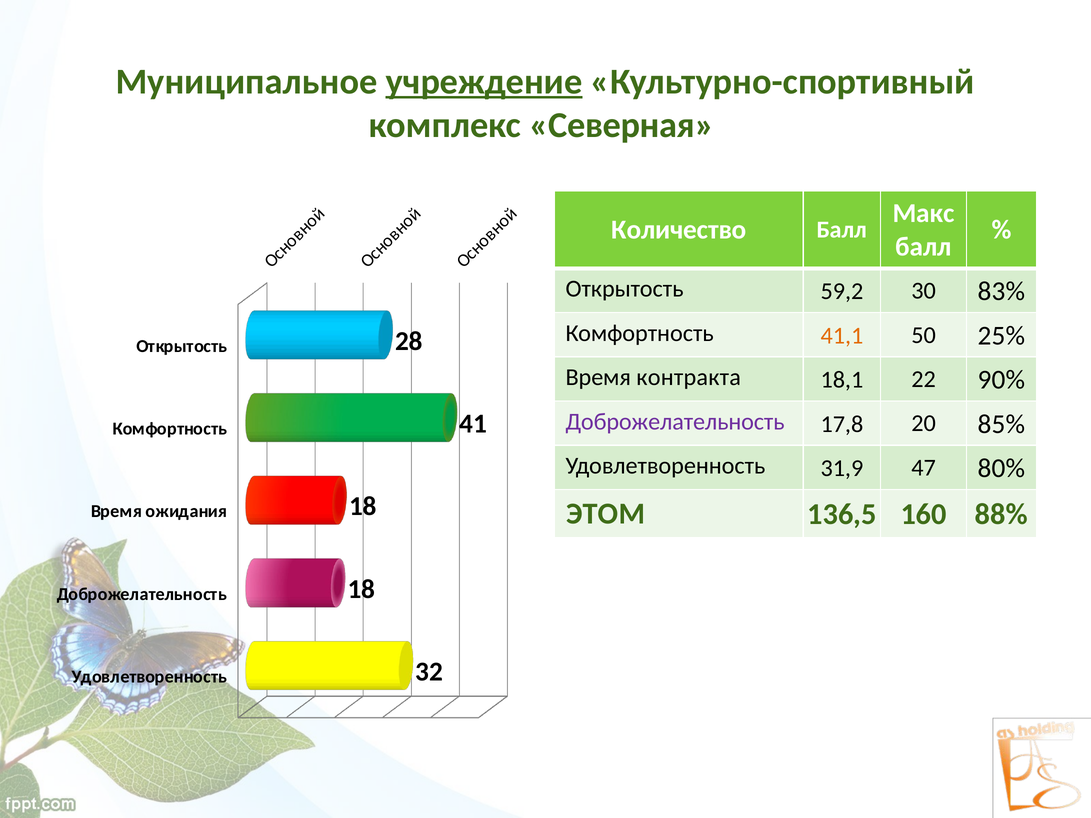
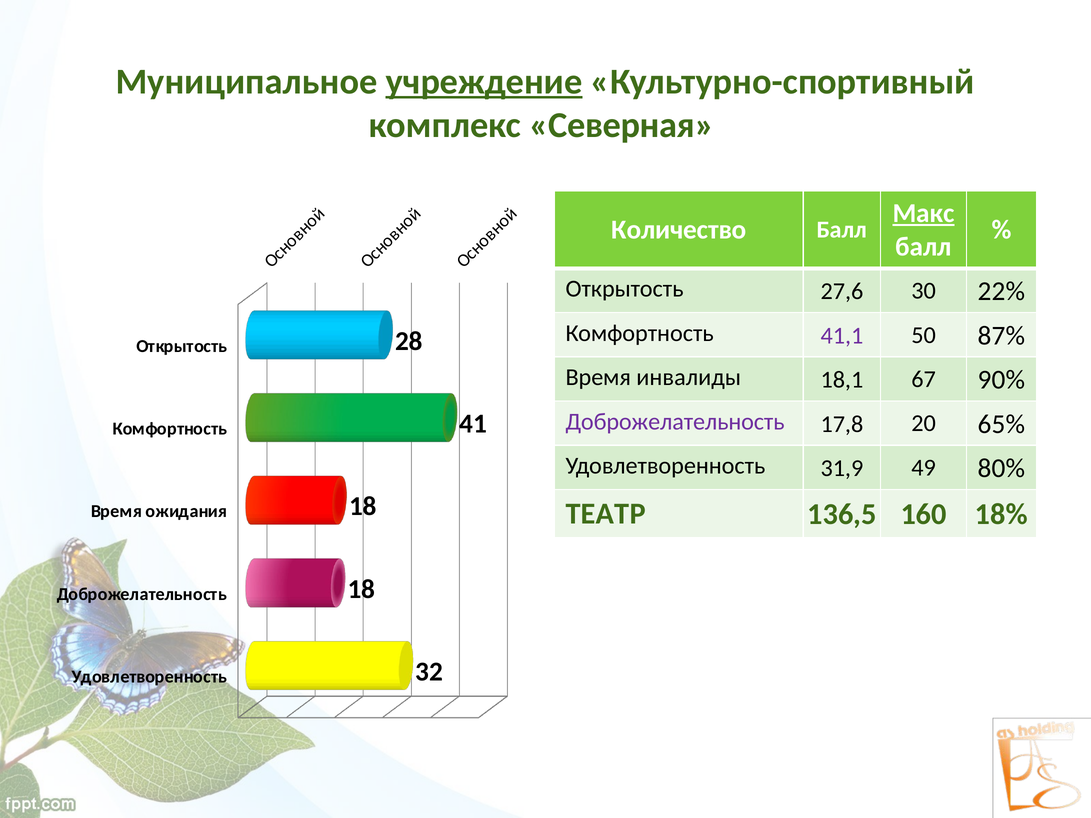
Макс underline: none -> present
59,2: 59,2 -> 27,6
83%: 83% -> 22%
41,1 colour: orange -> purple
25%: 25% -> 87%
контракта: контракта -> инвалиды
22: 22 -> 67
85%: 85% -> 65%
47: 47 -> 49
ЭТОМ: ЭТОМ -> ТЕАТР
88%: 88% -> 18%
